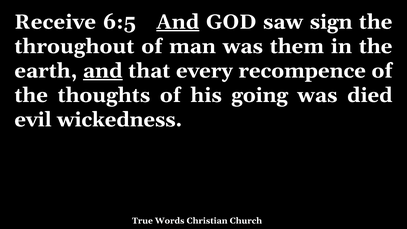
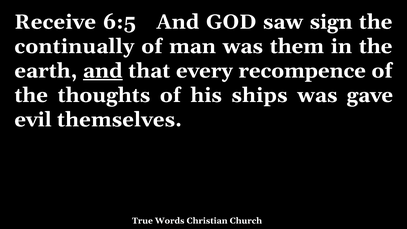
And at (178, 22) underline: present -> none
throughout: throughout -> continually
going: going -> ships
died: died -> gave
wickedness: wickedness -> themselves
